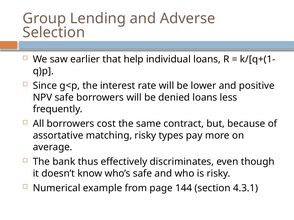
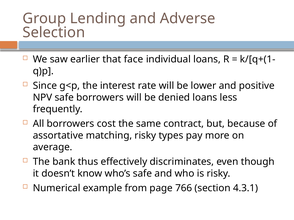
help: help -> face
144: 144 -> 766
